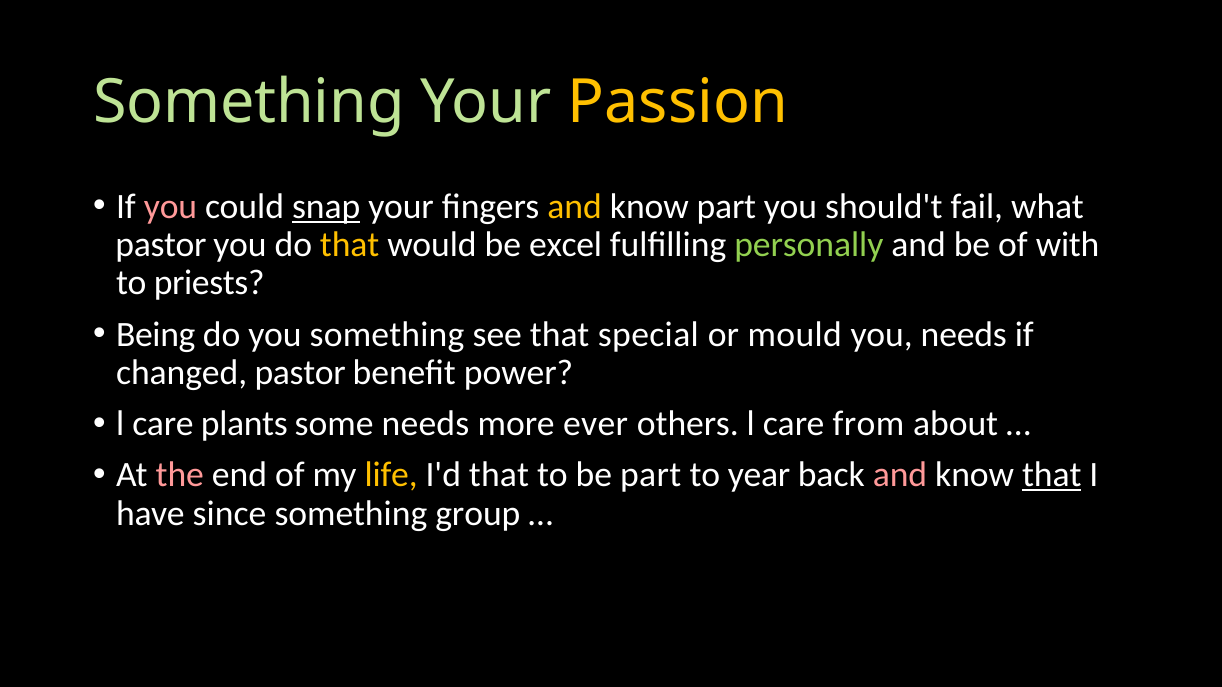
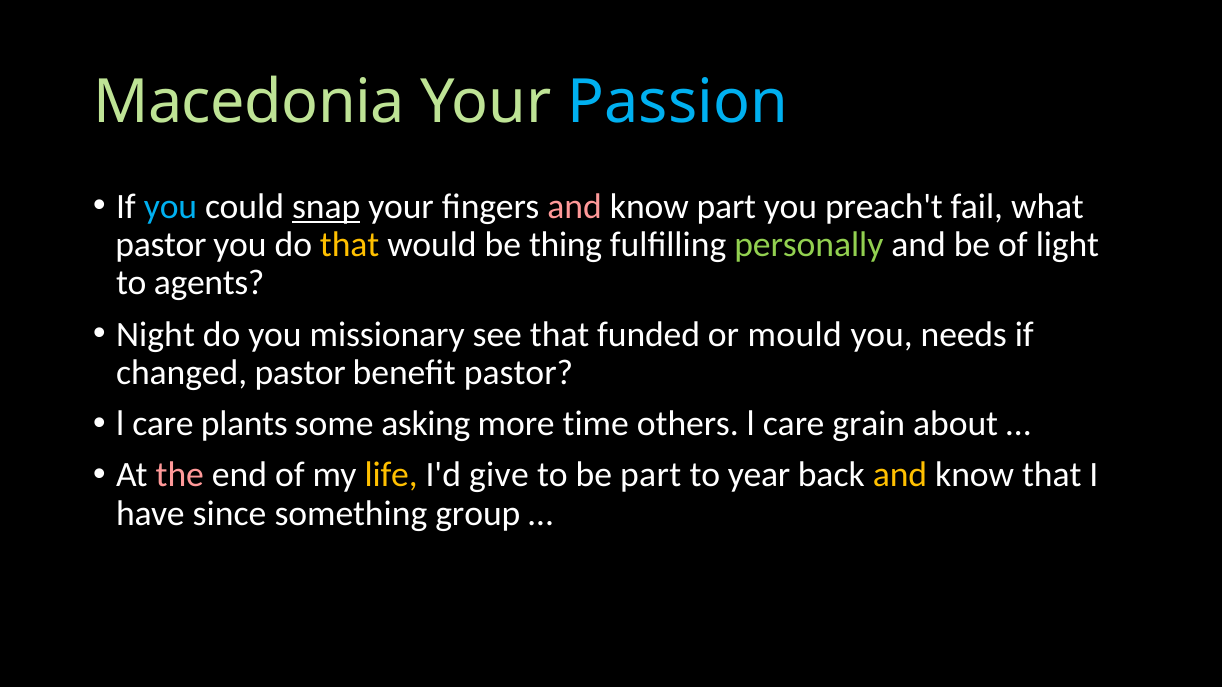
Something at (249, 103): Something -> Macedonia
Passion colour: yellow -> light blue
you at (171, 207) colour: pink -> light blue
and at (575, 207) colour: yellow -> pink
should't: should't -> preach't
excel: excel -> thing
with: with -> light
priests: priests -> agents
Being: Being -> Night
you something: something -> missionary
special: special -> funded
benefit power: power -> pastor
some needs: needs -> asking
ever: ever -> time
from: from -> grain
I'd that: that -> give
and at (900, 475) colour: pink -> yellow
that at (1052, 475) underline: present -> none
